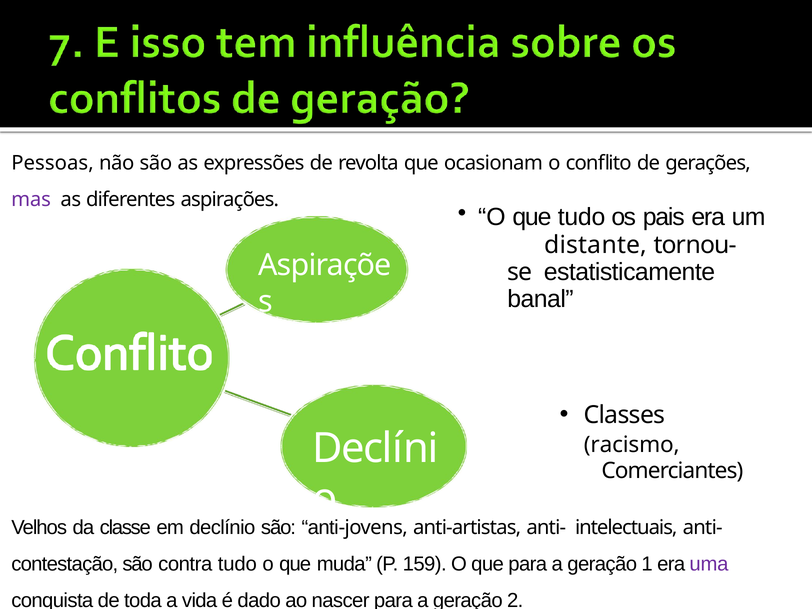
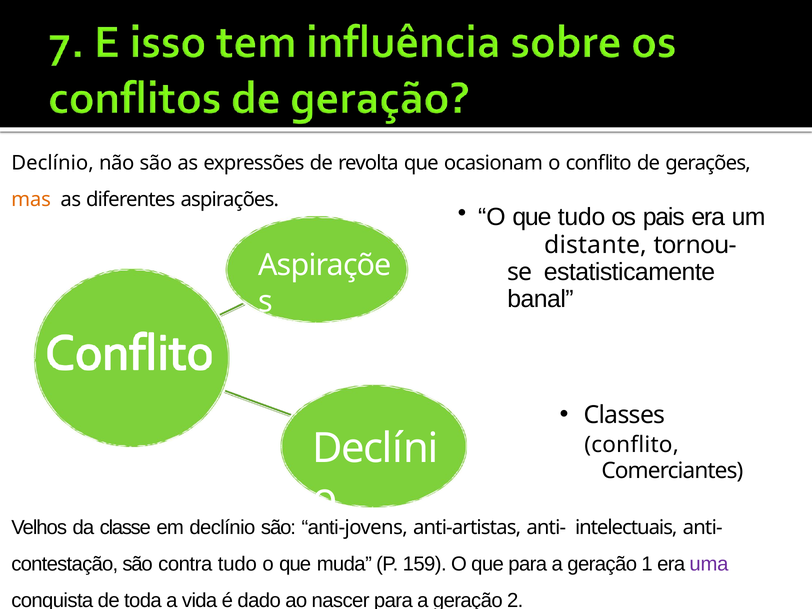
Pessoas at (52, 163): Pessoas -> Declínio
mas colour: purple -> orange
racismo at (632, 445): racismo -> conflito
